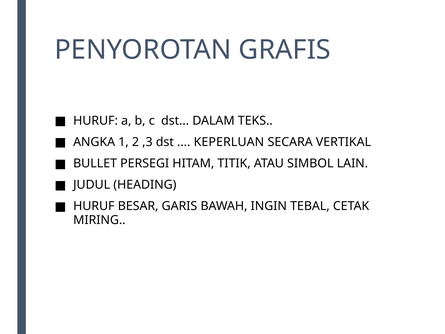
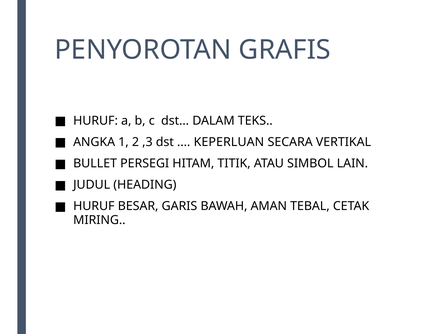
INGIN: INGIN -> AMAN
